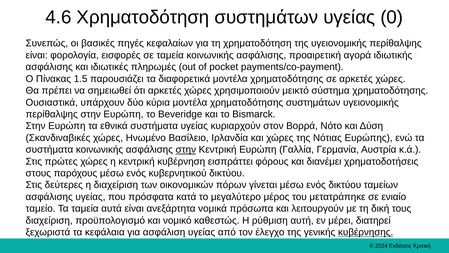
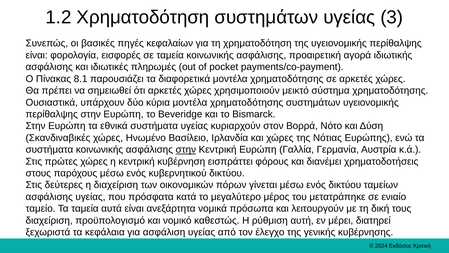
4.6: 4.6 -> 1.2
0: 0 -> 3
1.5: 1.5 -> 8.1
κυβέρνησης underline: present -> none
